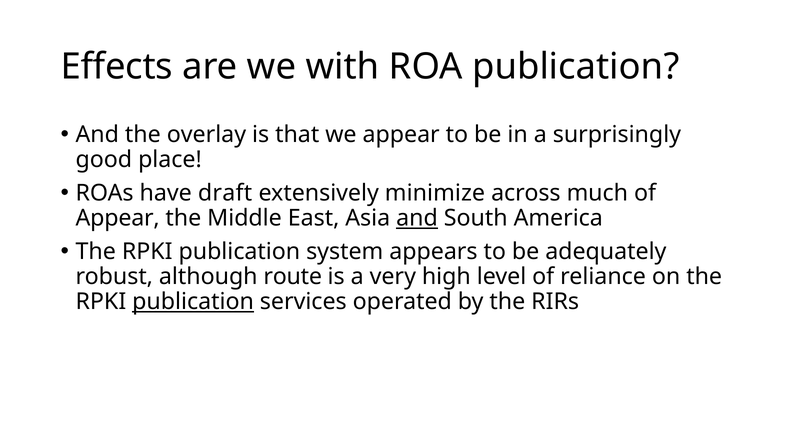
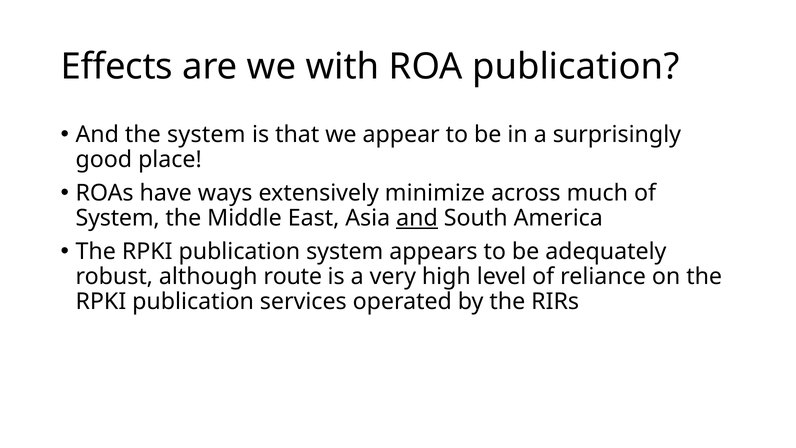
the overlay: overlay -> system
draft: draft -> ways
Appear at (118, 218): Appear -> System
publication at (193, 302) underline: present -> none
